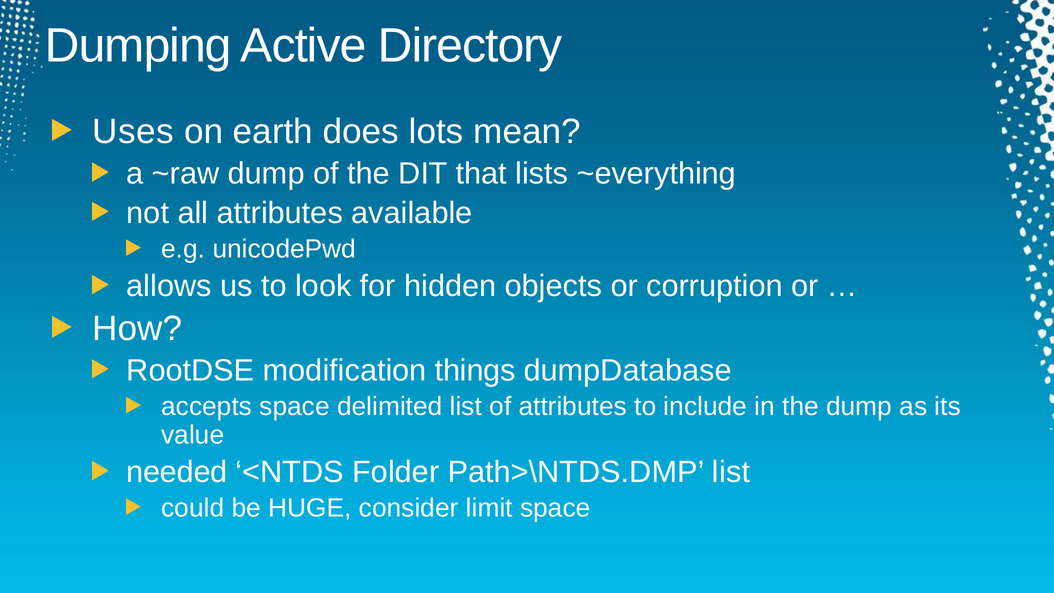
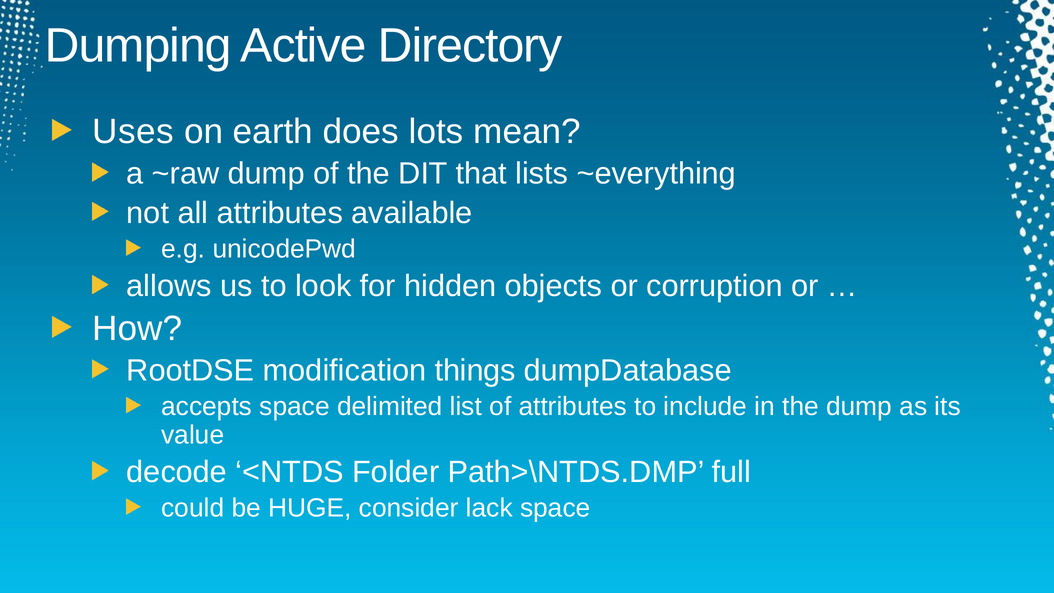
needed: needed -> decode
Path>\NTDS.DMP list: list -> full
limit: limit -> lack
